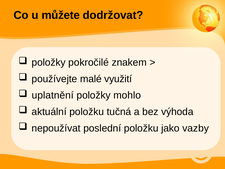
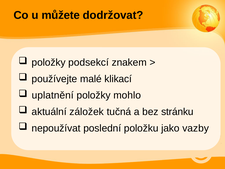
pokročilé: pokročilé -> podsekcí
využití: využití -> klikací
aktuální položku: položku -> záložek
výhoda: výhoda -> stránku
